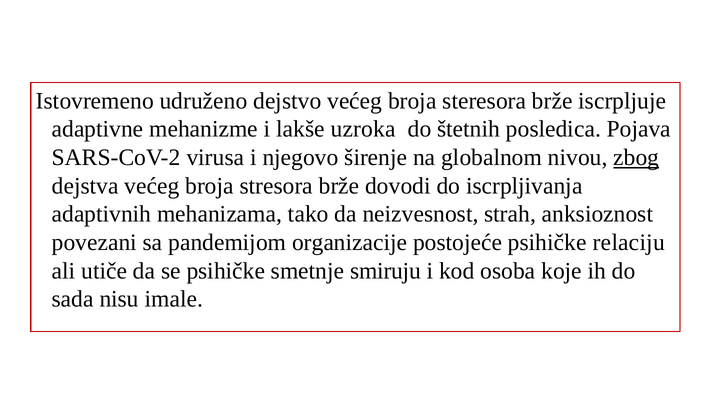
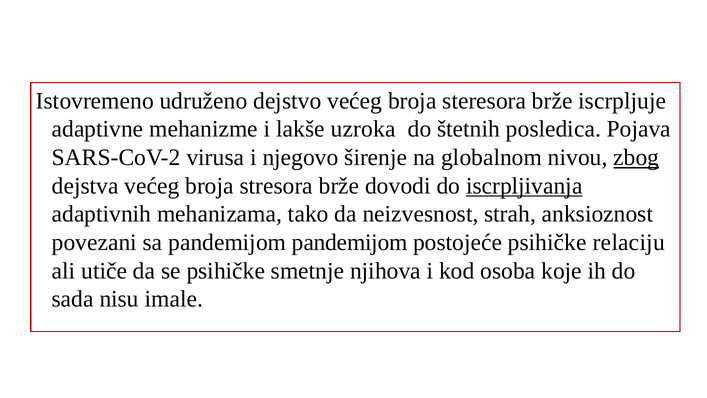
iscrpljivanja underline: none -> present
pandemijom organizacije: organizacije -> pandemijom
smiruju: smiruju -> njihova
